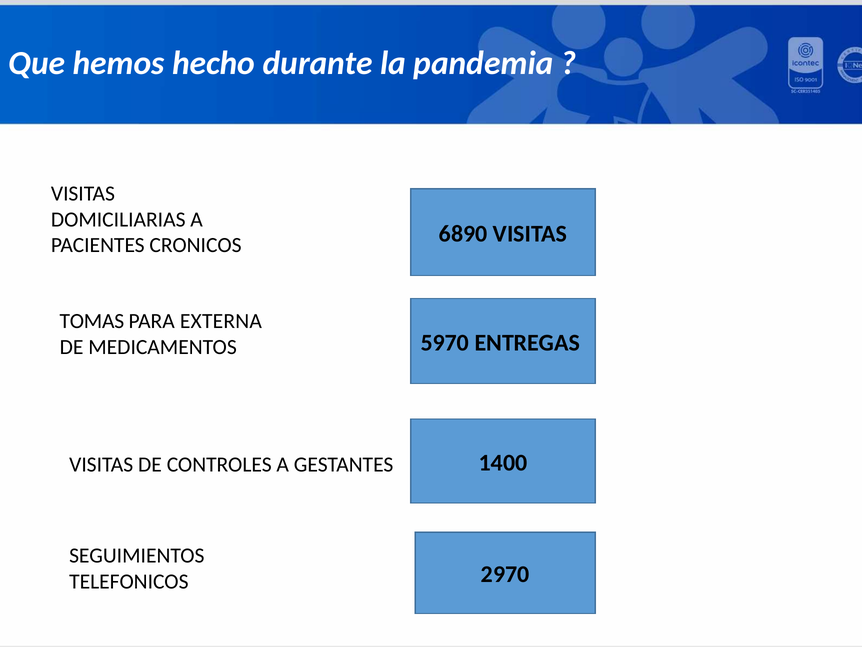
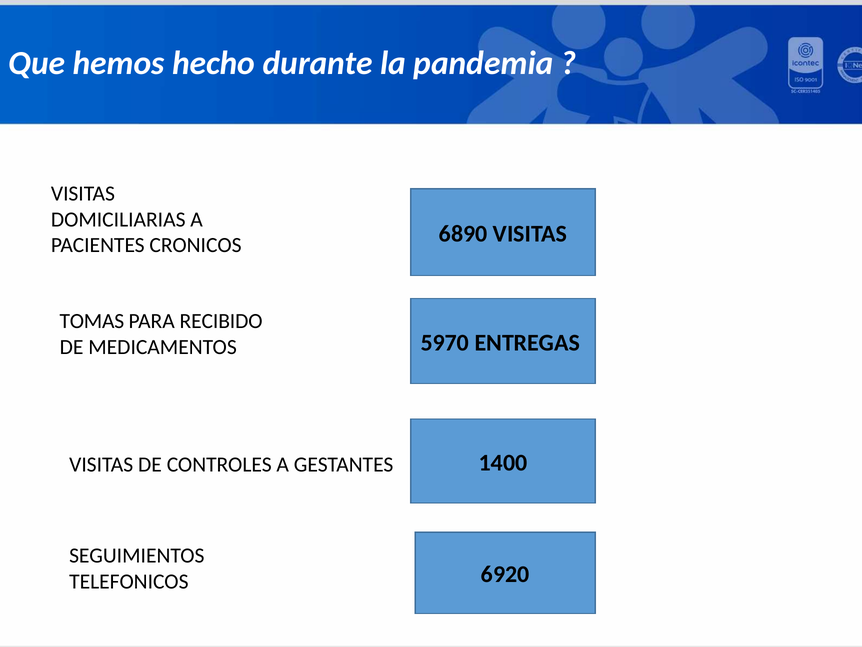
EXTERNA: EXTERNA -> RECIBIDO
2970: 2970 -> 6920
